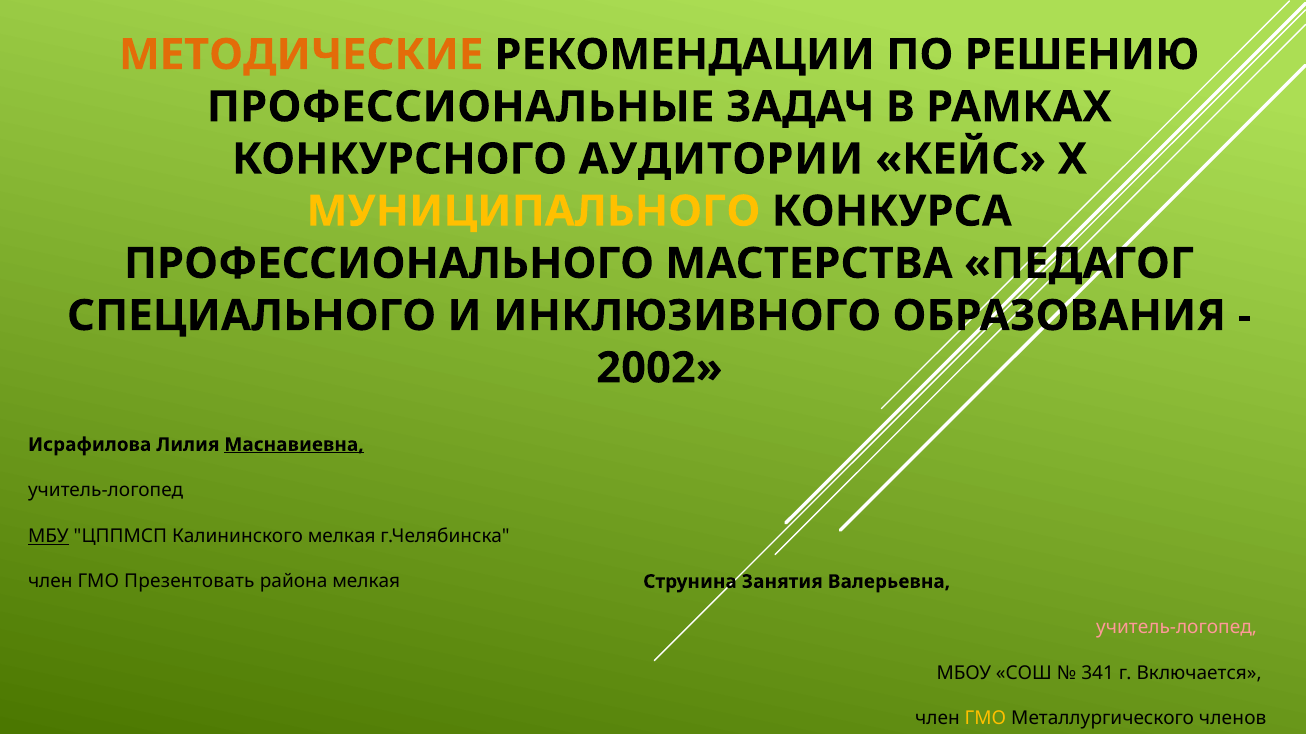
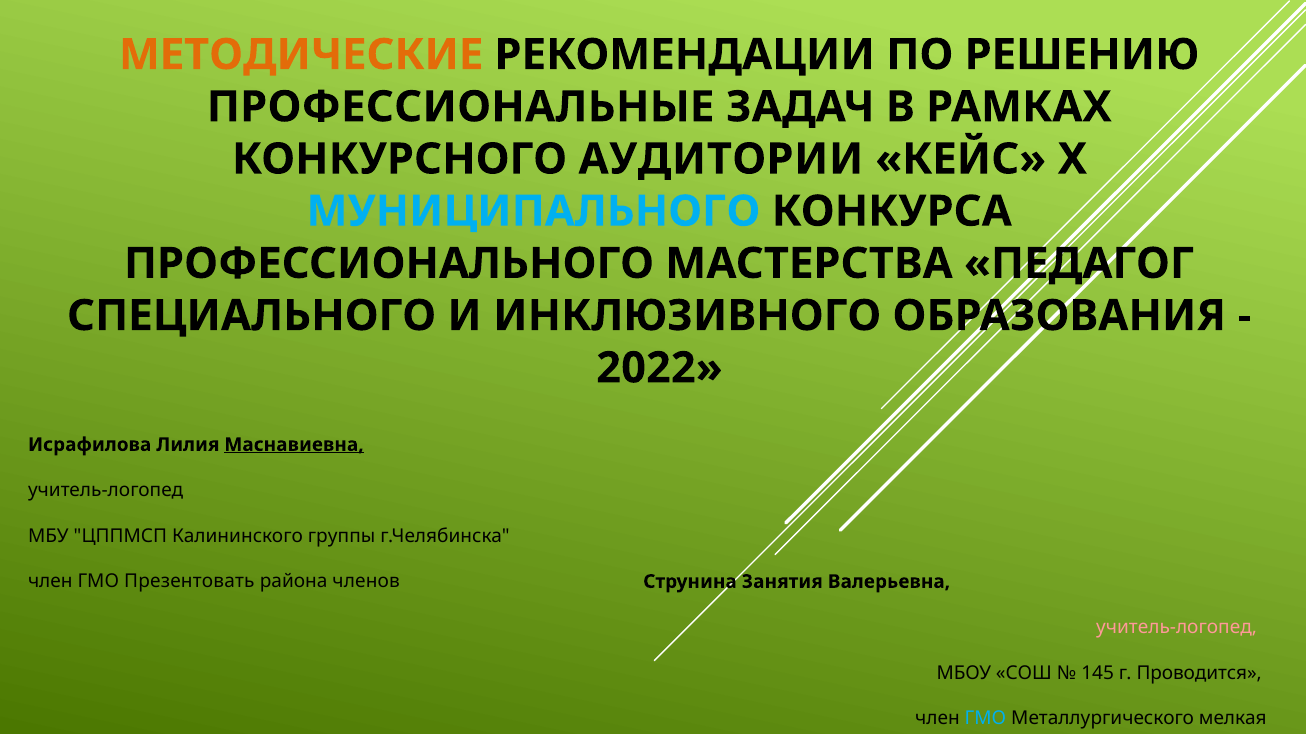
МУНИЦИПАЛЬНОГО colour: yellow -> light blue
2002: 2002 -> 2022
МБУ underline: present -> none
Калининского мелкая: мелкая -> группы
района мелкая: мелкая -> членов
341: 341 -> 145
Включается: Включается -> Проводится
ГМО at (985, 719) colour: yellow -> light blue
членов: членов -> мелкая
